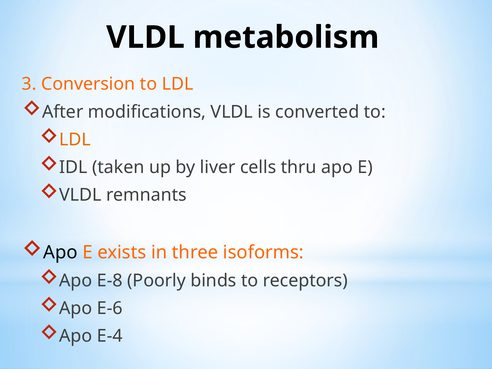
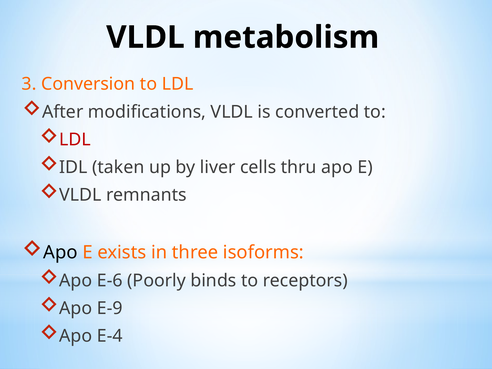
LDL at (75, 140) colour: orange -> red
E-8: E-8 -> E-6
E-6: E-6 -> E-9
